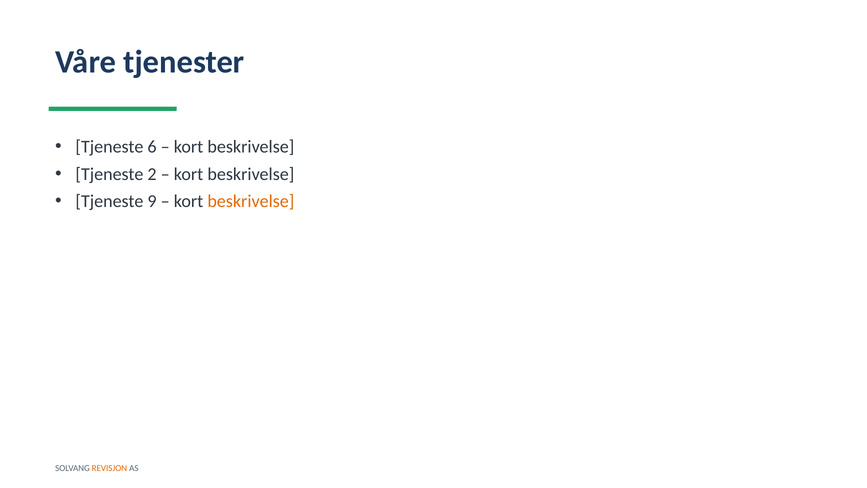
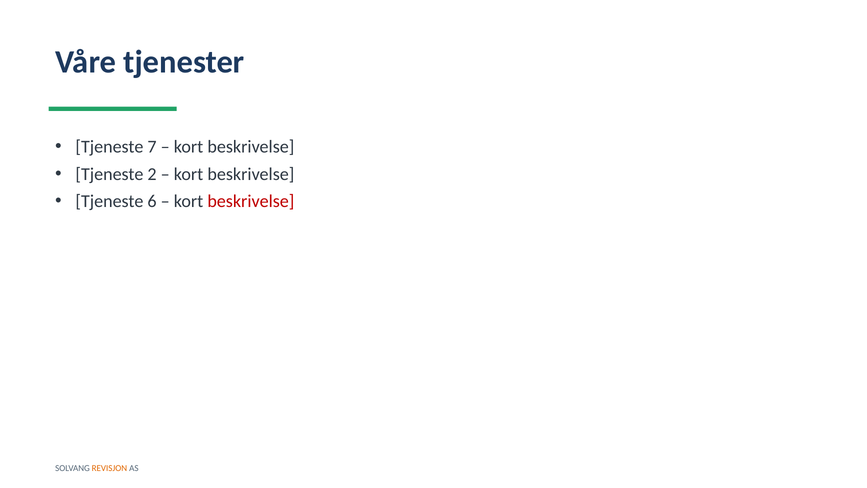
6: 6 -> 7
9: 9 -> 6
beskrivelse at (251, 201) colour: orange -> red
